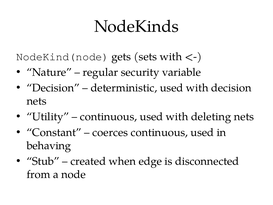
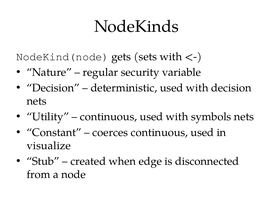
deleting: deleting -> symbols
behaving: behaving -> visualize
